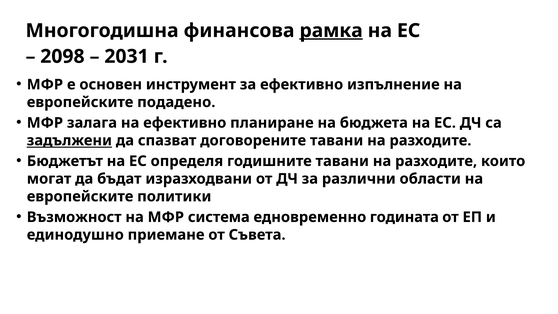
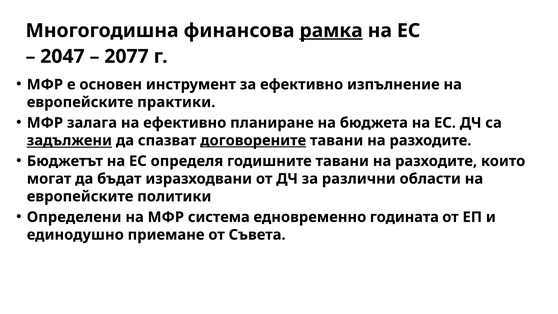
2098: 2098 -> 2047
2031: 2031 -> 2077
подадено: подадено -> практики
договорените underline: none -> present
Възможност: Възможност -> Определени
